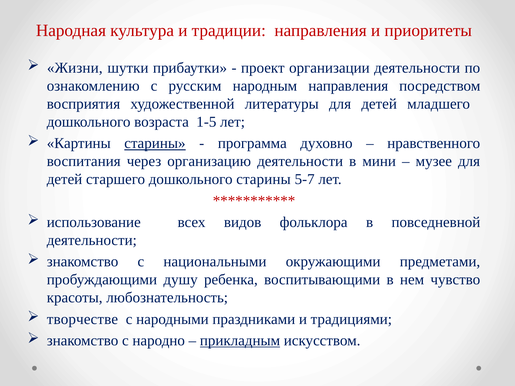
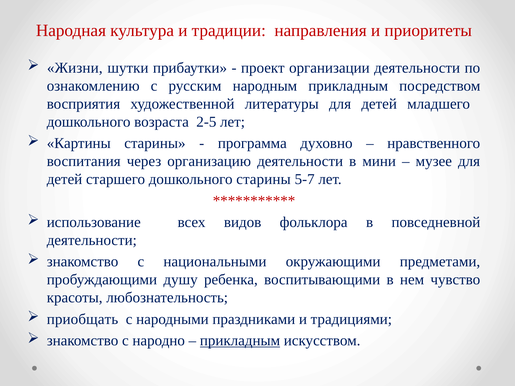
народным направления: направления -> прикладным
1-5: 1-5 -> 2-5
старины at (155, 143) underline: present -> none
творчестве: творчестве -> приобщать
